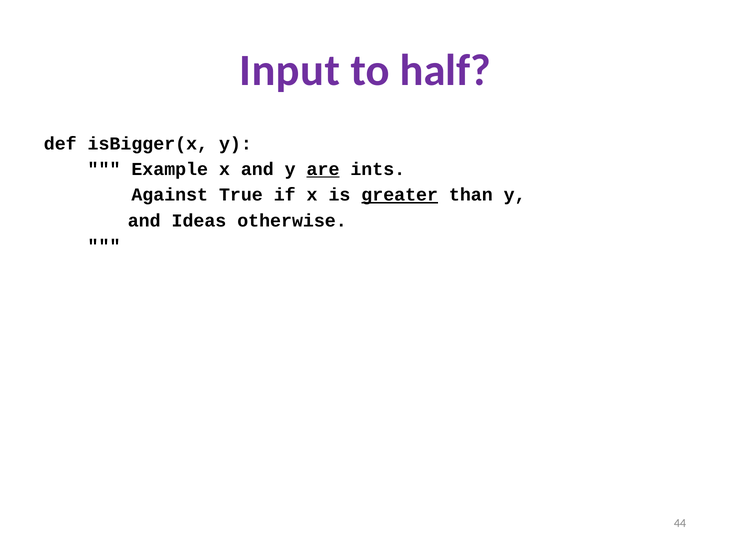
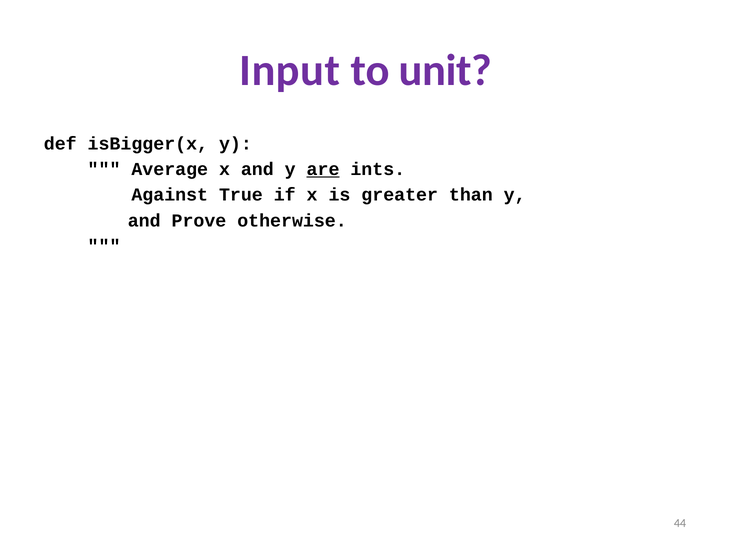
half: half -> unit
Example: Example -> Average
greater underline: present -> none
Ideas: Ideas -> Prove
